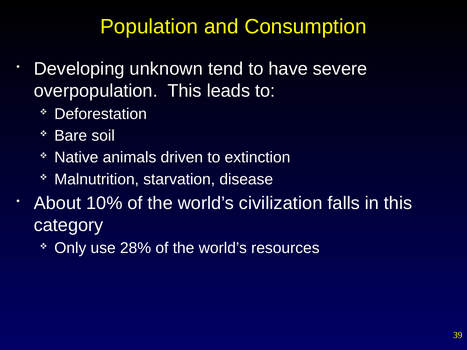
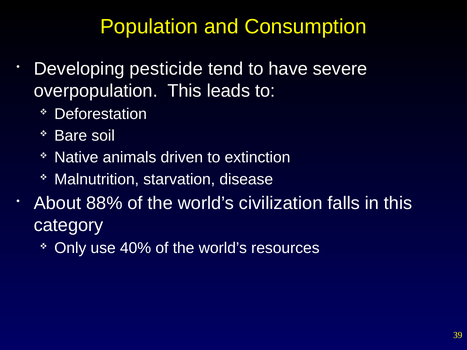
unknown: unknown -> pesticide
10%: 10% -> 88%
28%: 28% -> 40%
